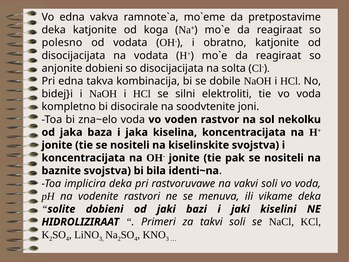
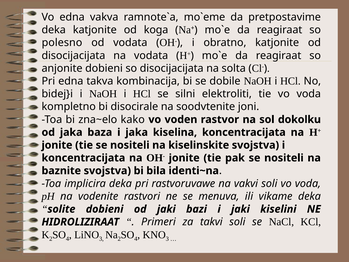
zna~elo voda: voda -> kako
nekolku: nekolku -> dokolku
